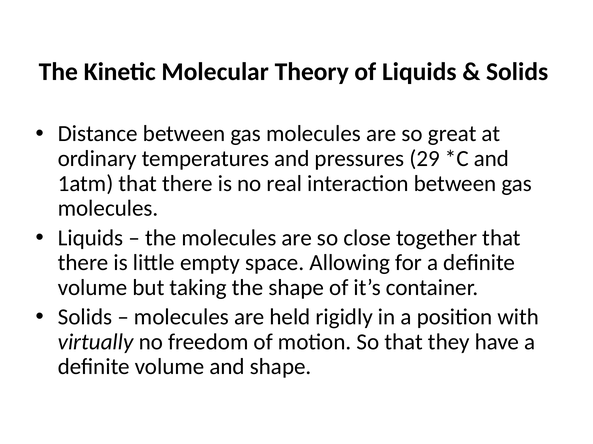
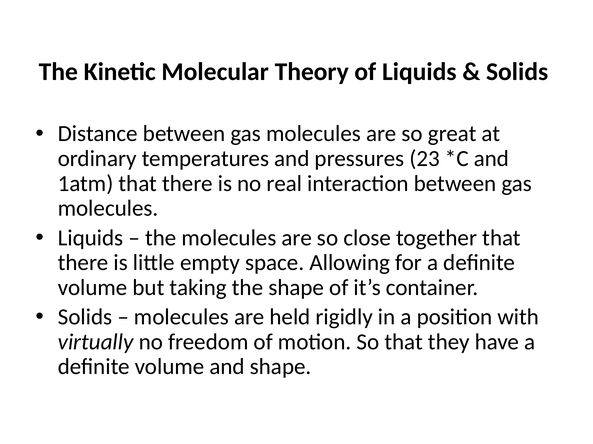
29: 29 -> 23
